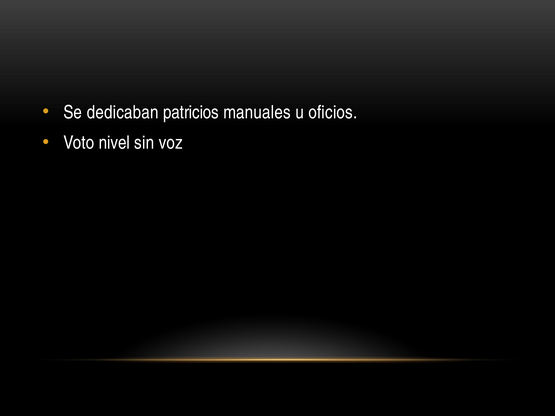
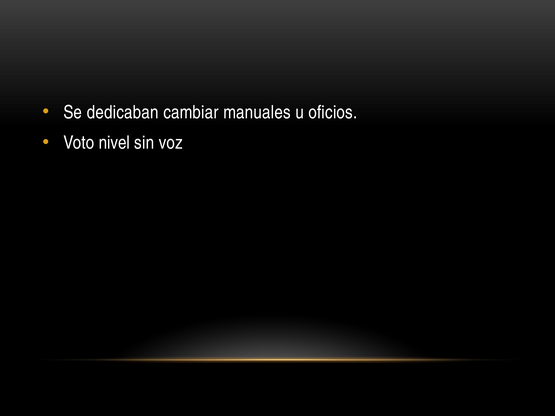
patricios: patricios -> cambiar
